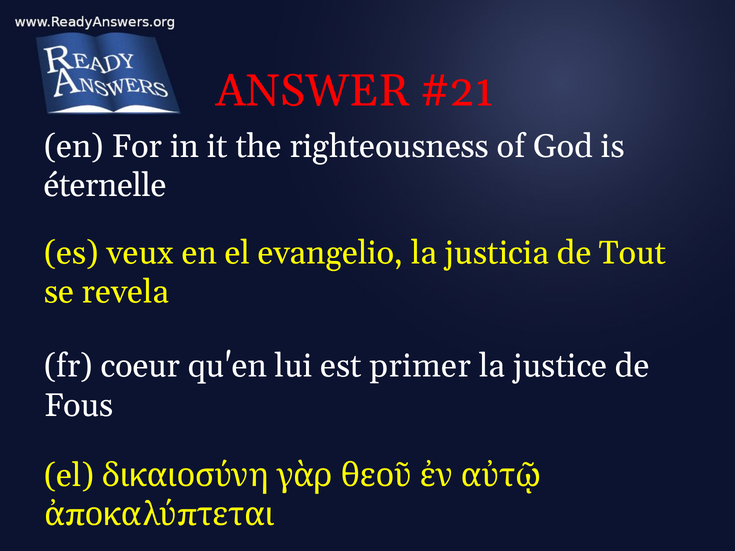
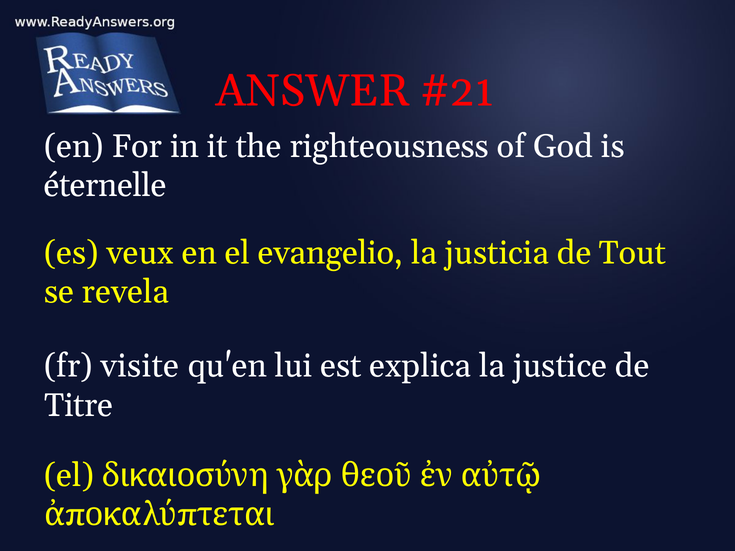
coeur: coeur -> visite
primer: primer -> explica
Fous: Fous -> Titre
